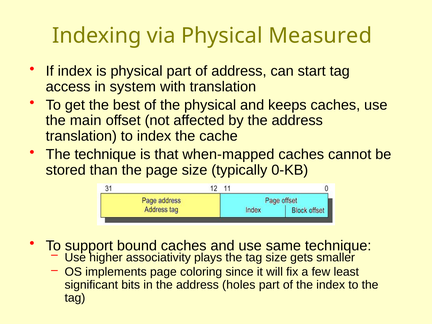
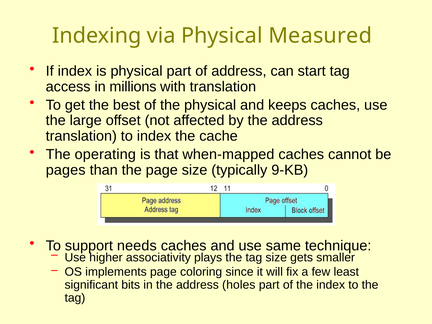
system: system -> millions
main: main -> large
The technique: technique -> operating
stored: stored -> pages
0-KB: 0-KB -> 9-KB
bound: bound -> needs
